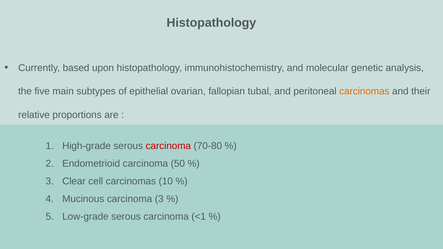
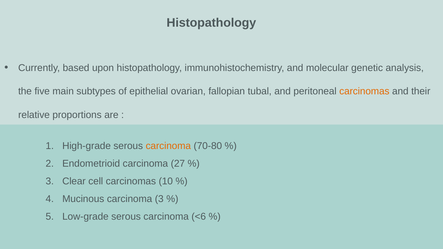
carcinoma at (168, 146) colour: red -> orange
50: 50 -> 27
<1: <1 -> <6
